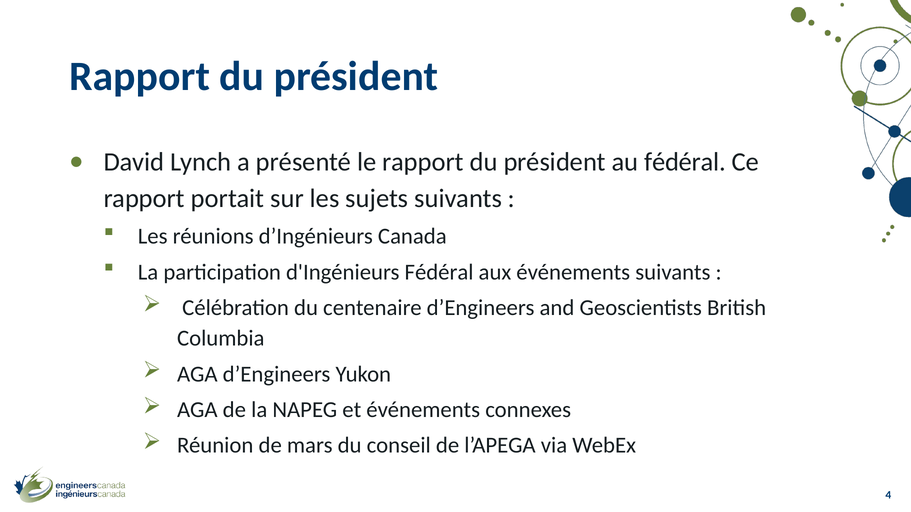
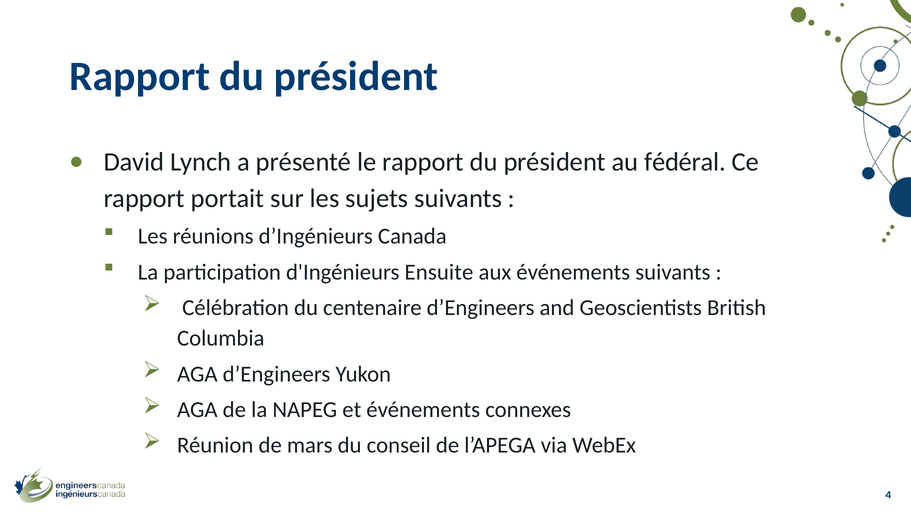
d'Ingénieurs Fédéral: Fédéral -> Ensuite
